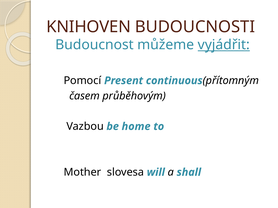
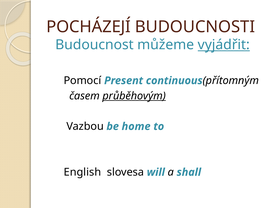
KNIHOVEN: KNIHOVEN -> POCHÁZEJÍ
průběhovým underline: none -> present
Mother: Mother -> English
